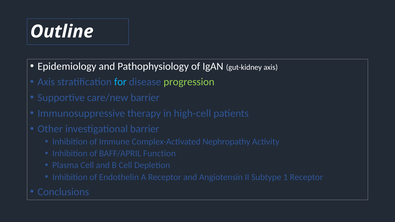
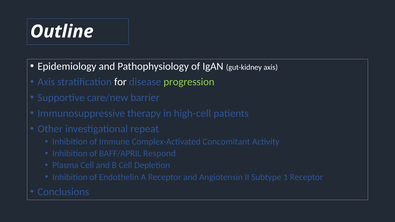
for colour: light blue -> white
investigational barrier: barrier -> repeat
Nephropathy: Nephropathy -> Concomitant
Function: Function -> Respond
